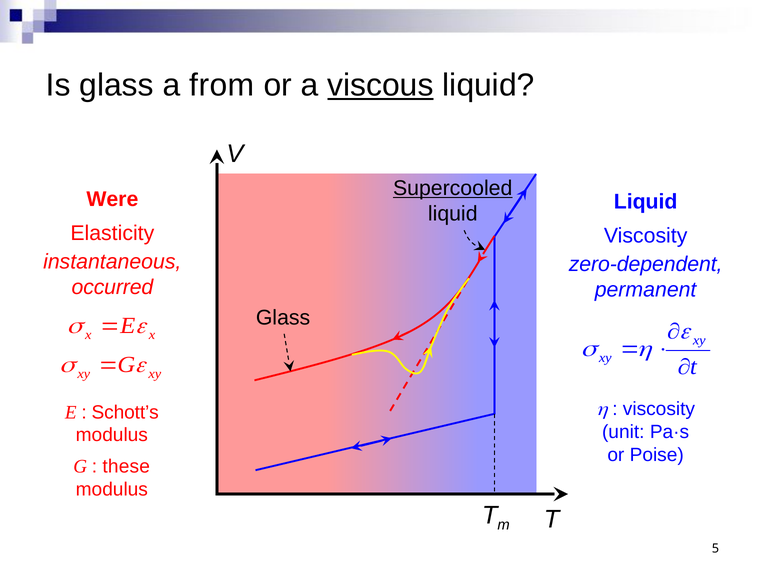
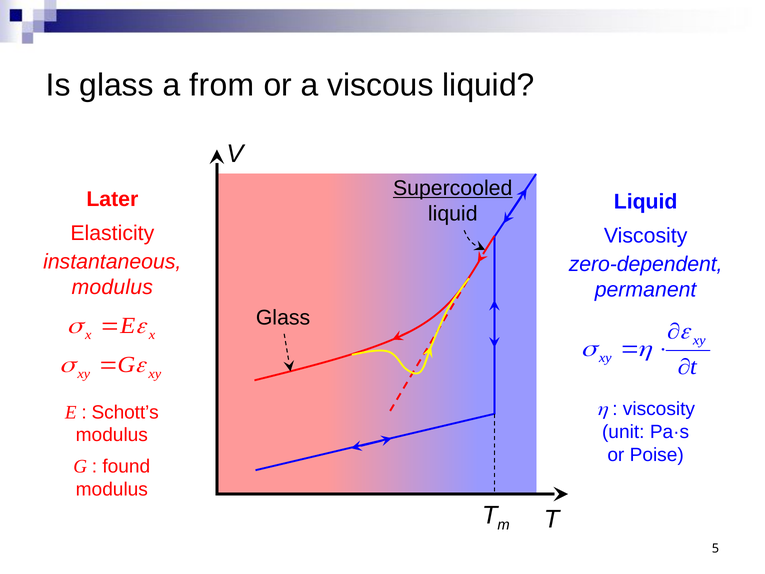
viscous underline: present -> none
Were: Were -> Later
occurred at (112, 287): occurred -> modulus
these: these -> found
